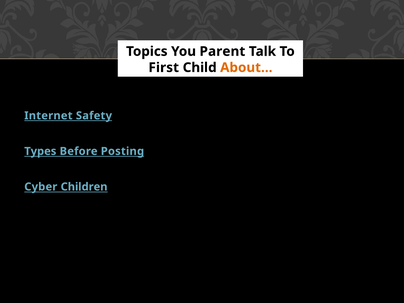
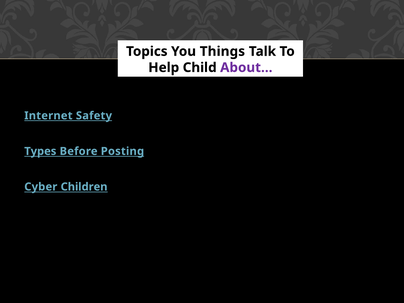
Parent: Parent -> Things
First: First -> Help
About… colour: orange -> purple
